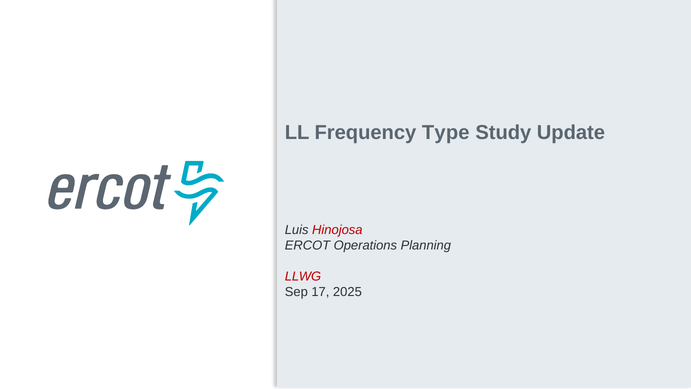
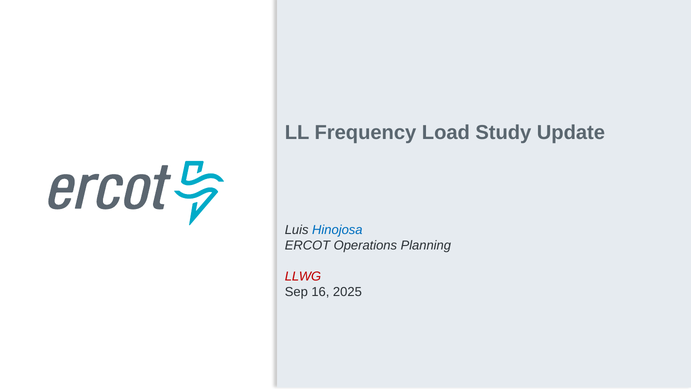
Type: Type -> Load
Hinojosa colour: red -> blue
17: 17 -> 16
